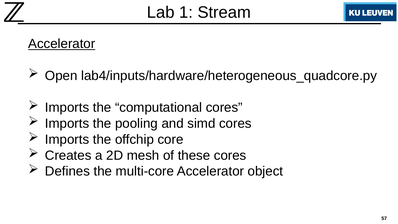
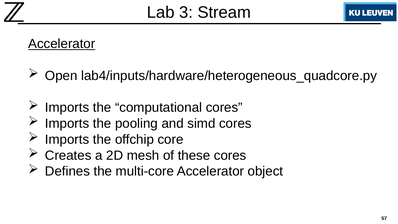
1: 1 -> 3
